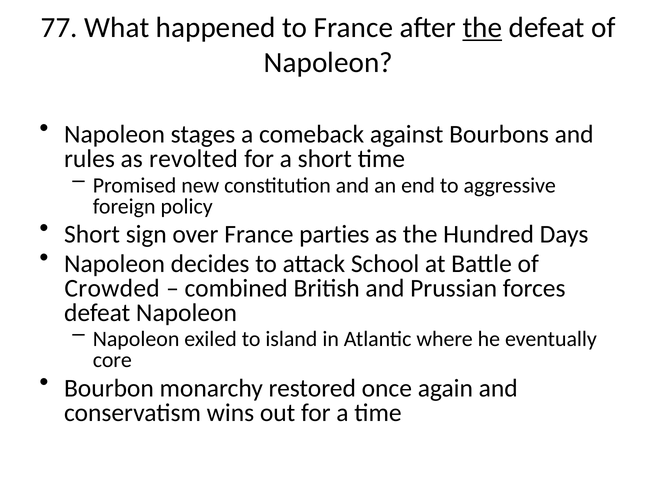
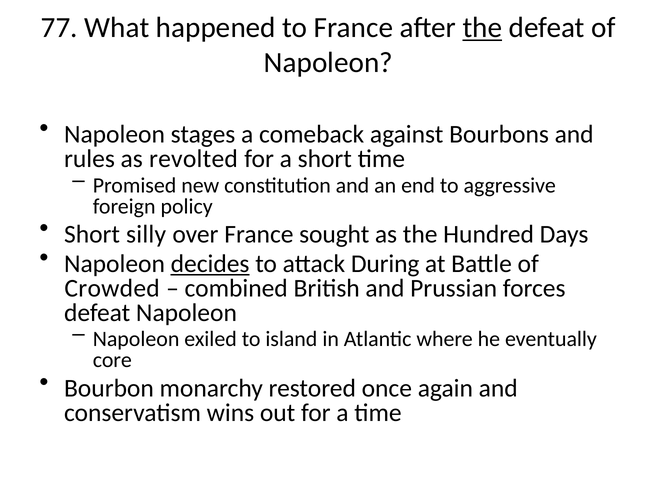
sign: sign -> silly
parties: parties -> sought
decides underline: none -> present
School: School -> During
